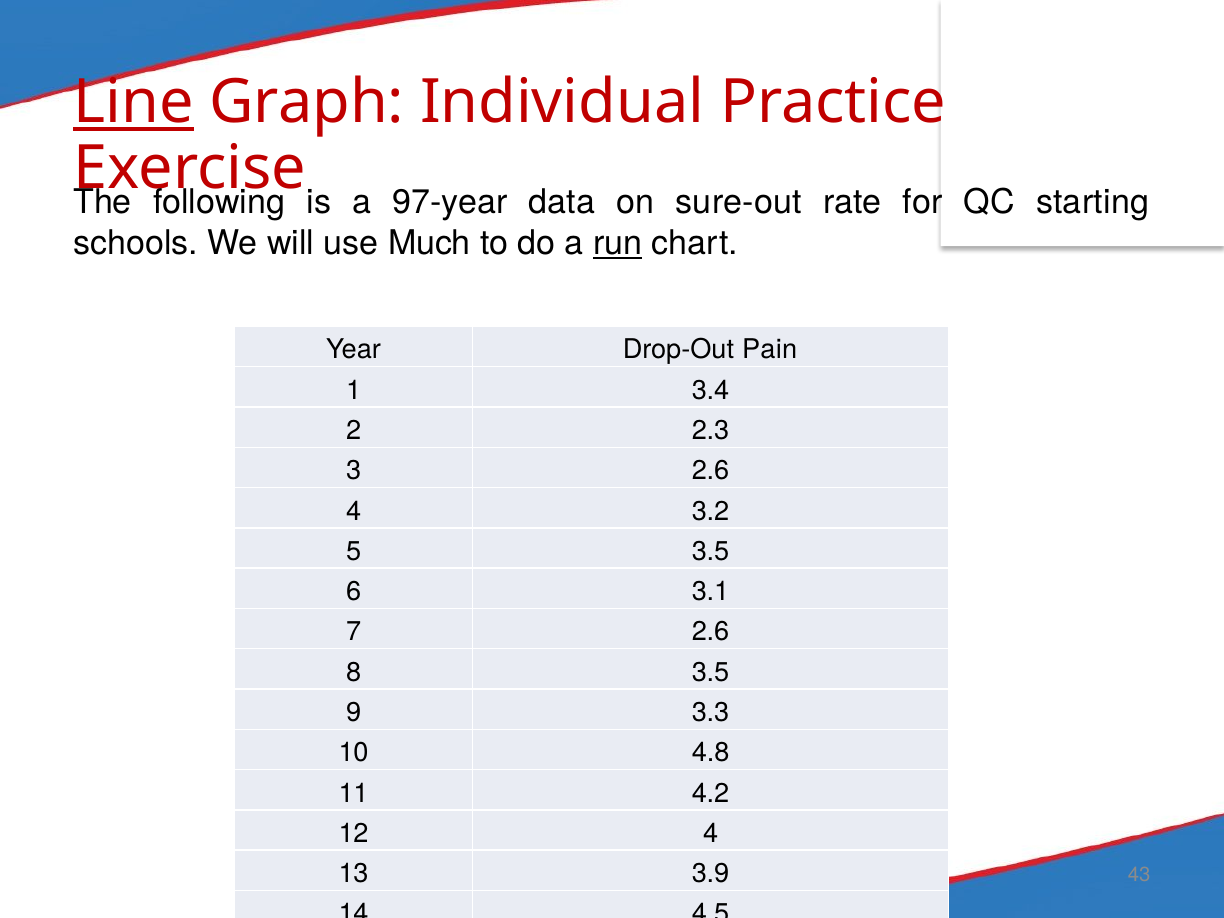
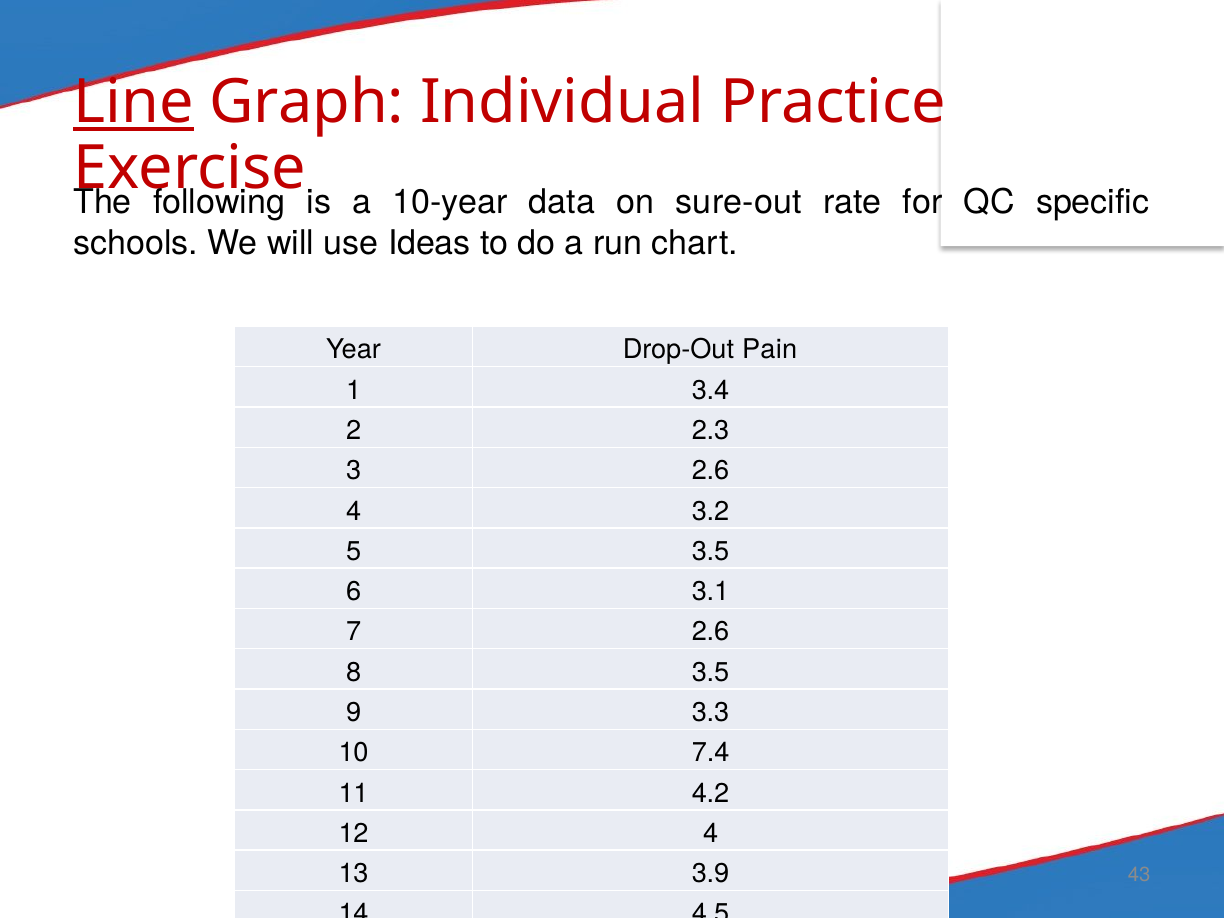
97-year: 97-year -> 10-year
starting: starting -> specific
Much: Much -> Ideas
run underline: present -> none
4.8: 4.8 -> 7.4
